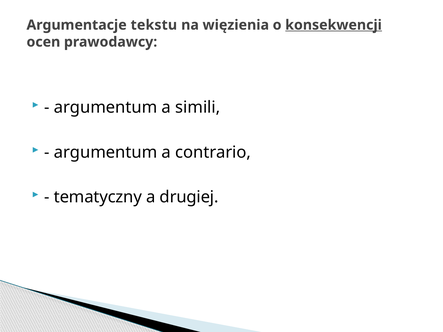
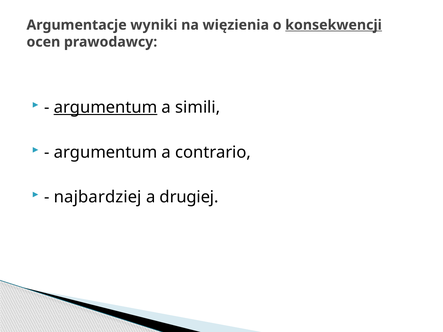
tekstu: tekstu -> wyniki
argumentum at (106, 107) underline: none -> present
tematyczny: tematyczny -> najbardziej
